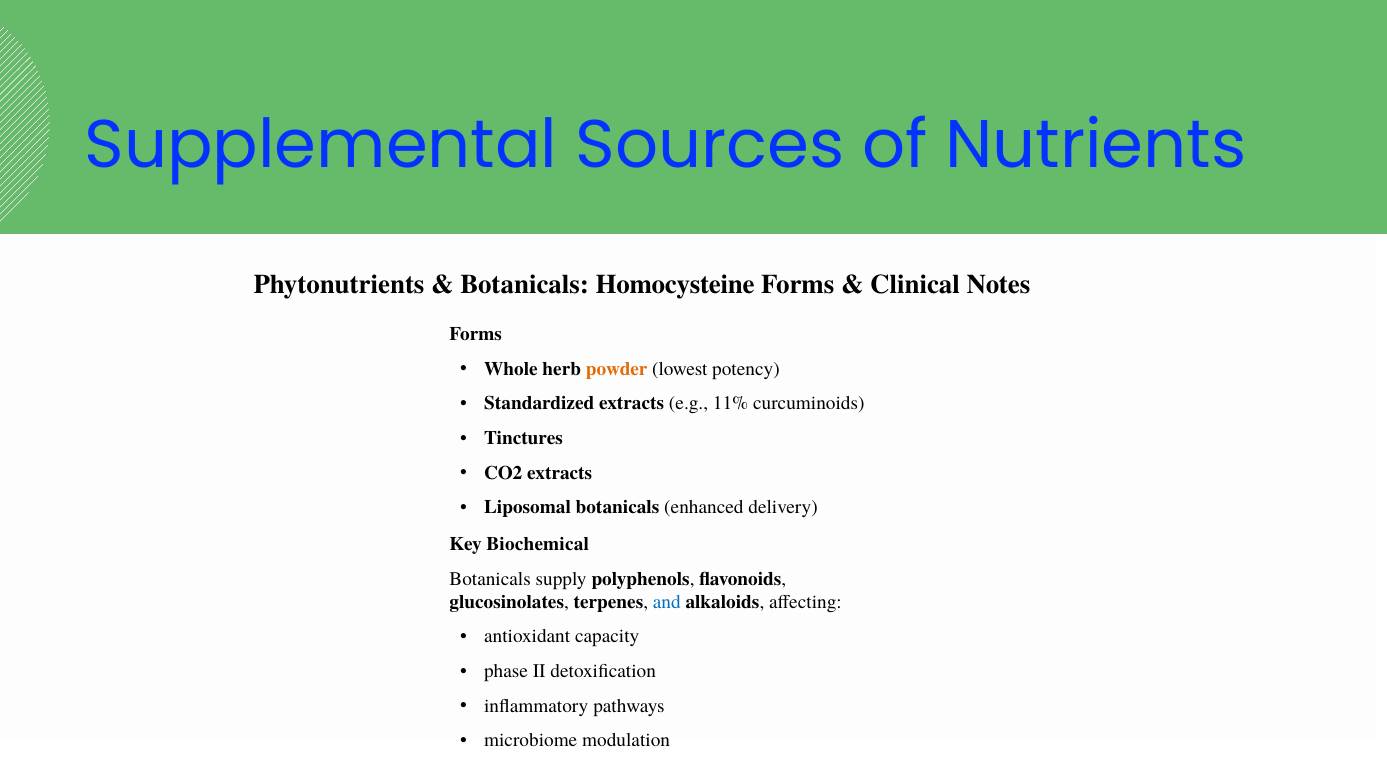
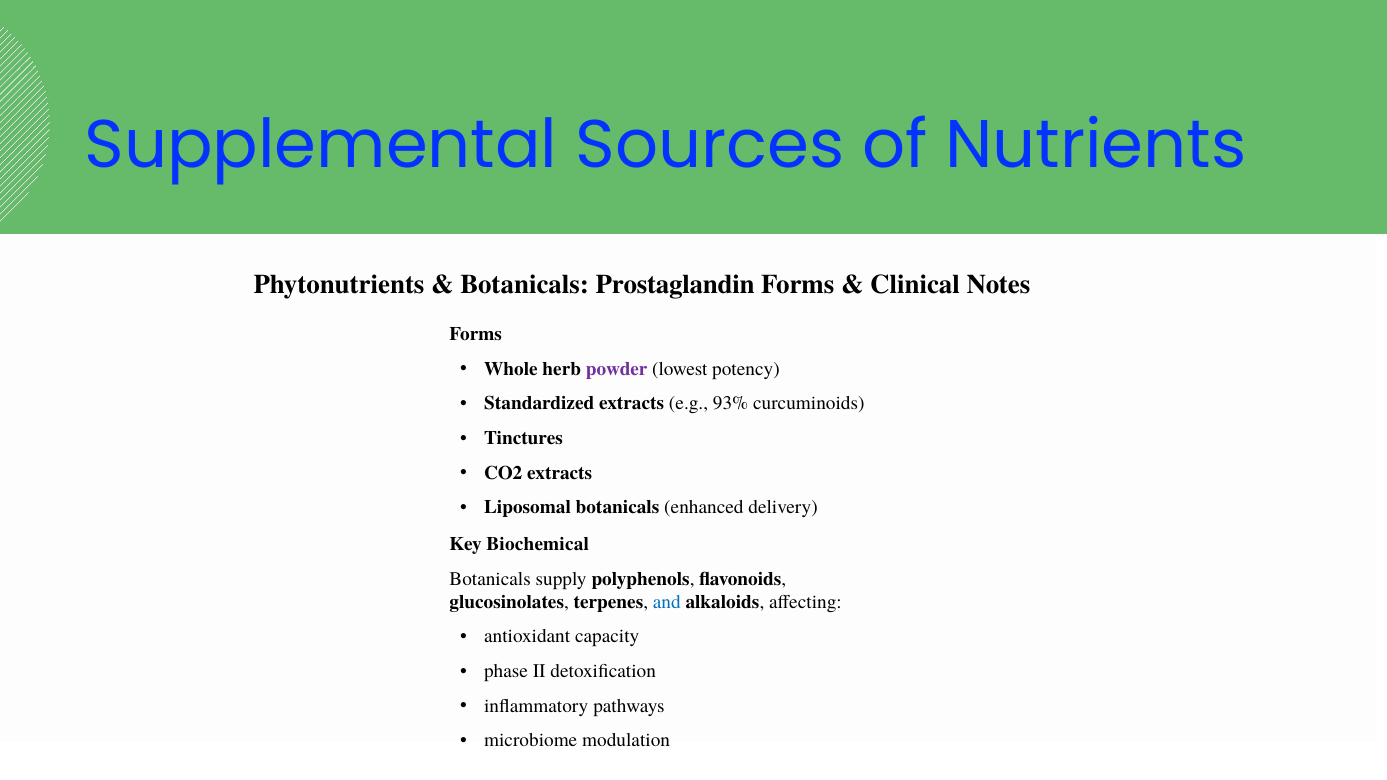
Homocysteine: Homocysteine -> Prostaglandin
powder colour: orange -> purple
11%: 11% -> 93%
